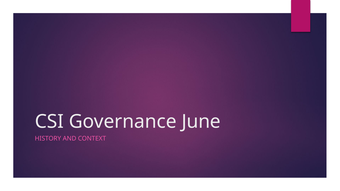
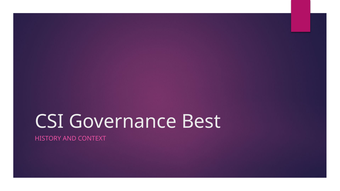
June: June -> Best
